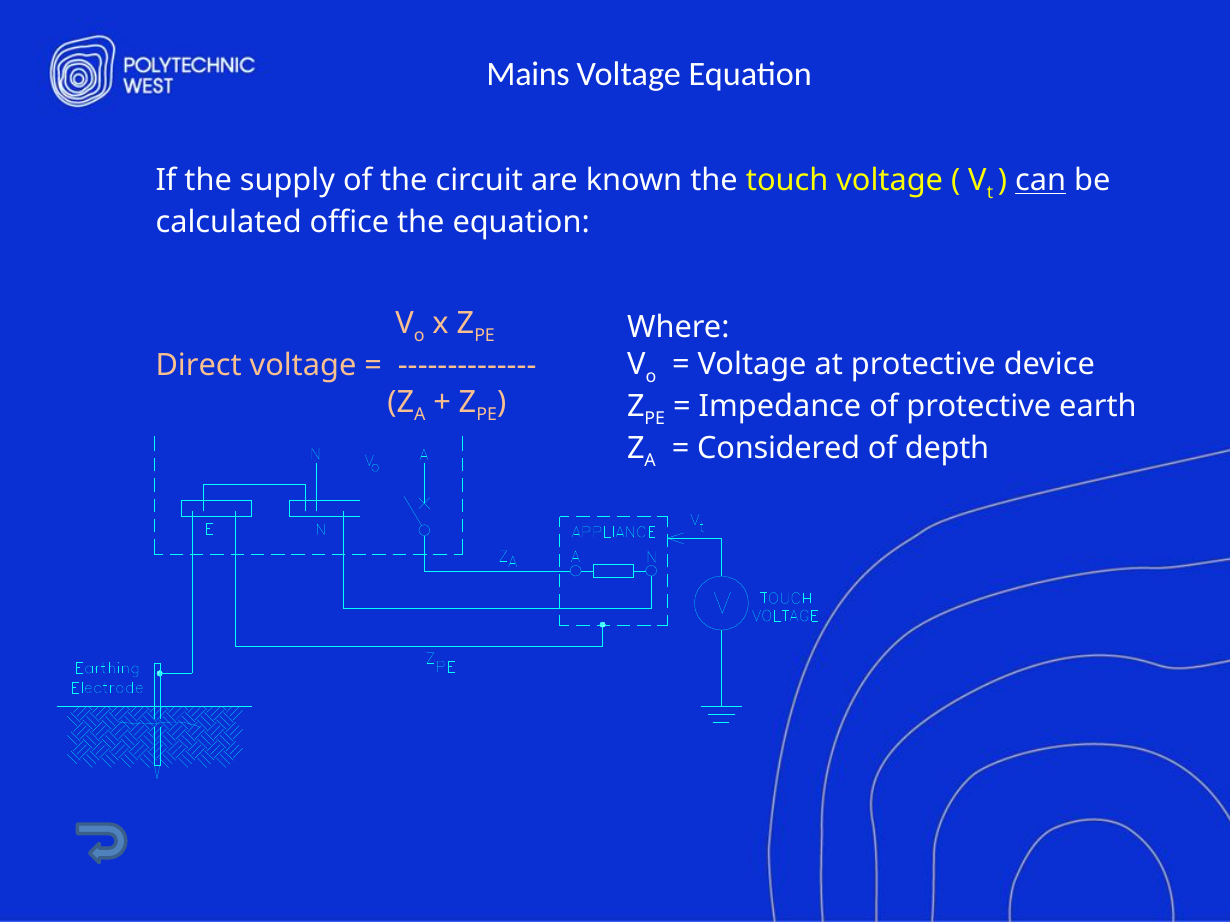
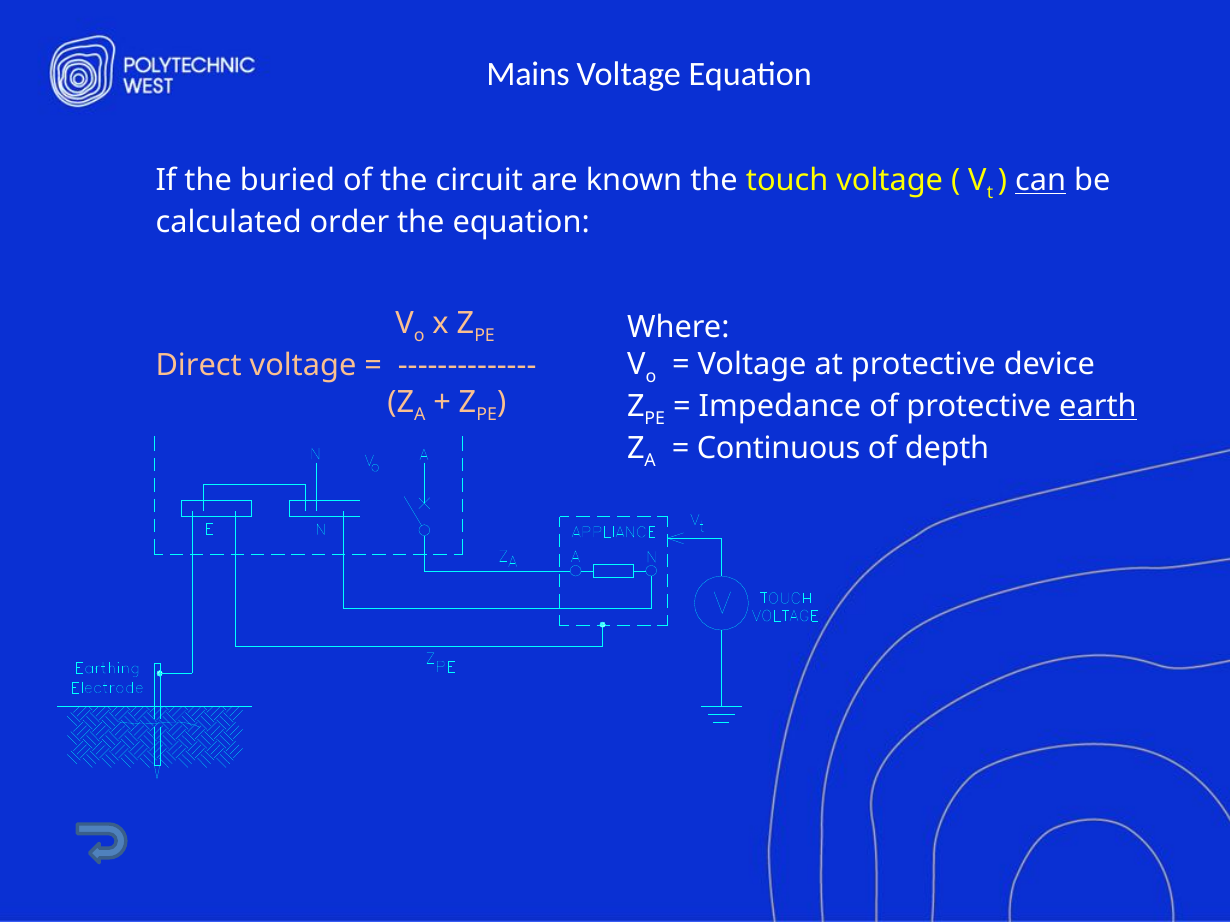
supply: supply -> buried
office: office -> order
earth underline: none -> present
Considered: Considered -> Continuous
